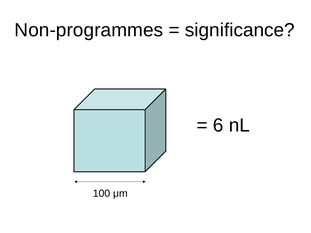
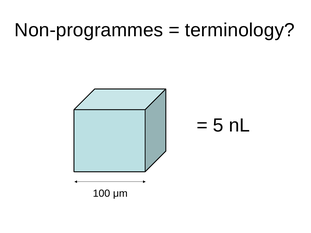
significance: significance -> terminology
6: 6 -> 5
